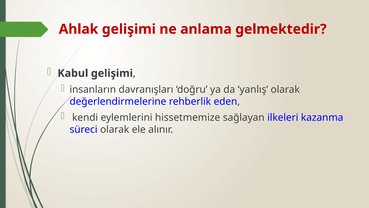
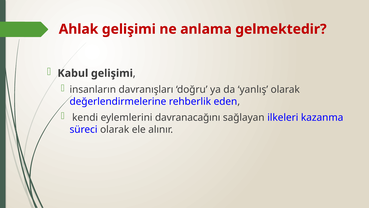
hissetmemize: hissetmemize -> davranacağını
